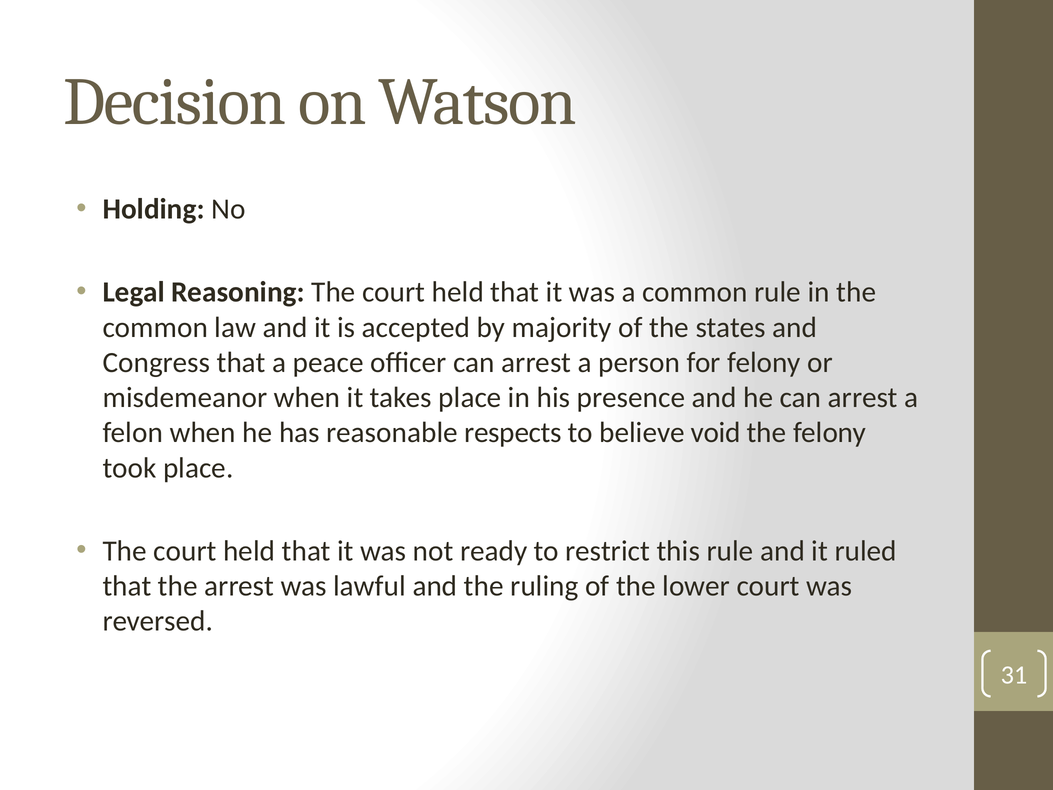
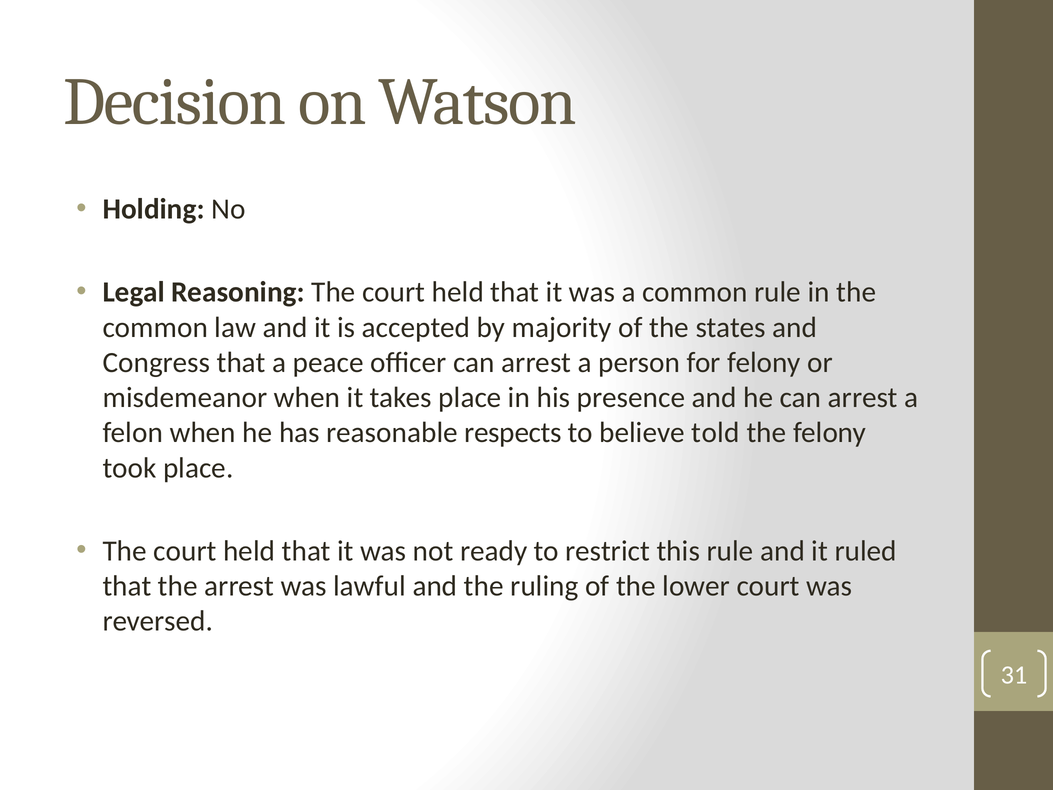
void: void -> told
